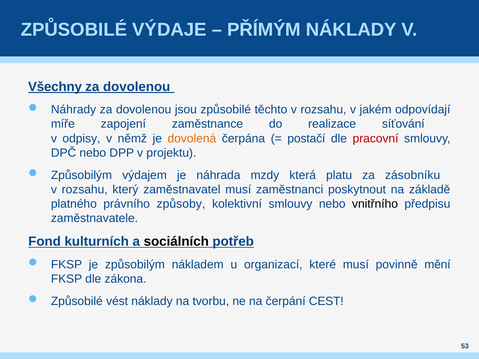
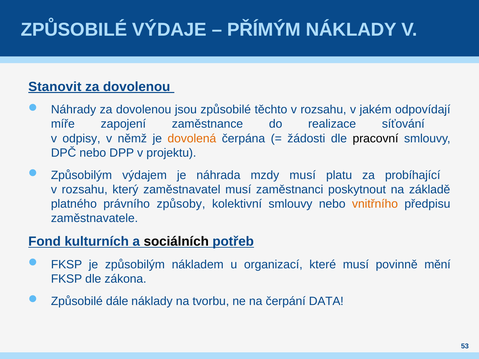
Všechny: Všechny -> Stanovit
postačí: postačí -> žádosti
pracovní colour: red -> black
mzdy která: která -> musí
zásobníku: zásobníku -> probíhající
vnitřního colour: black -> orange
vést: vést -> dále
CEST: CEST -> DATA
